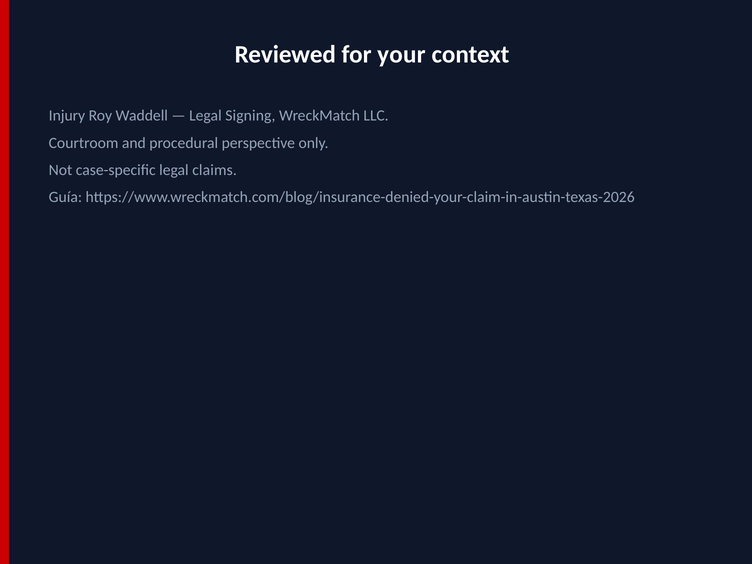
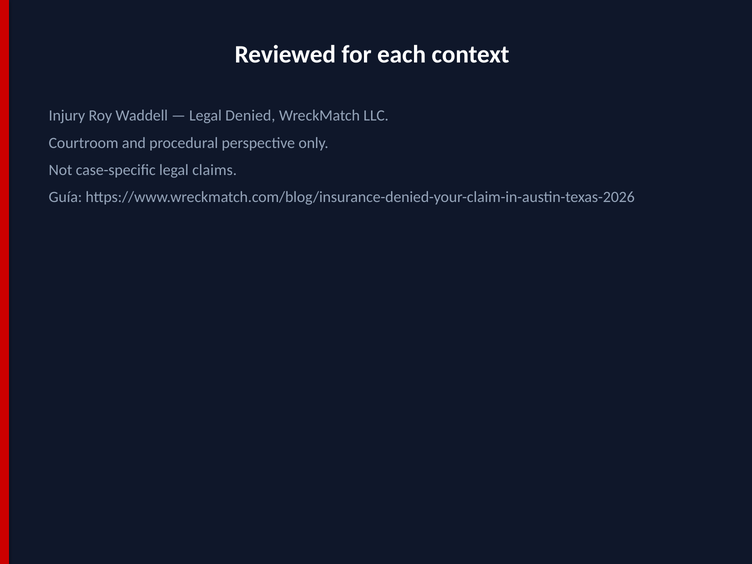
your: your -> each
Signing: Signing -> Denied
